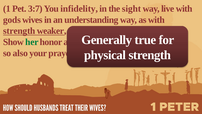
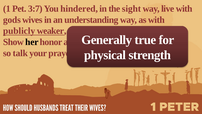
You infidelity: infidelity -> hindered
strength at (19, 31): strength -> publicly
her colour: green -> black
also: also -> talk
